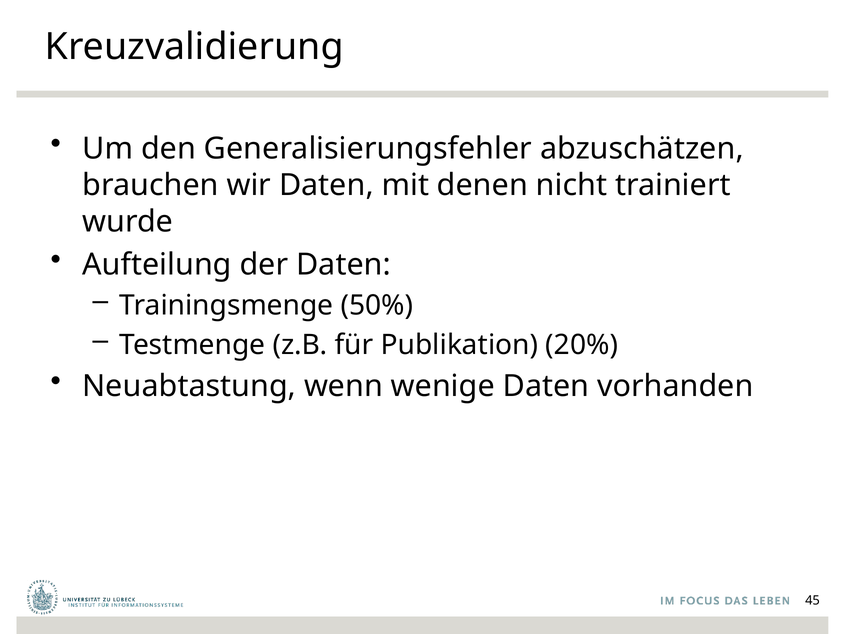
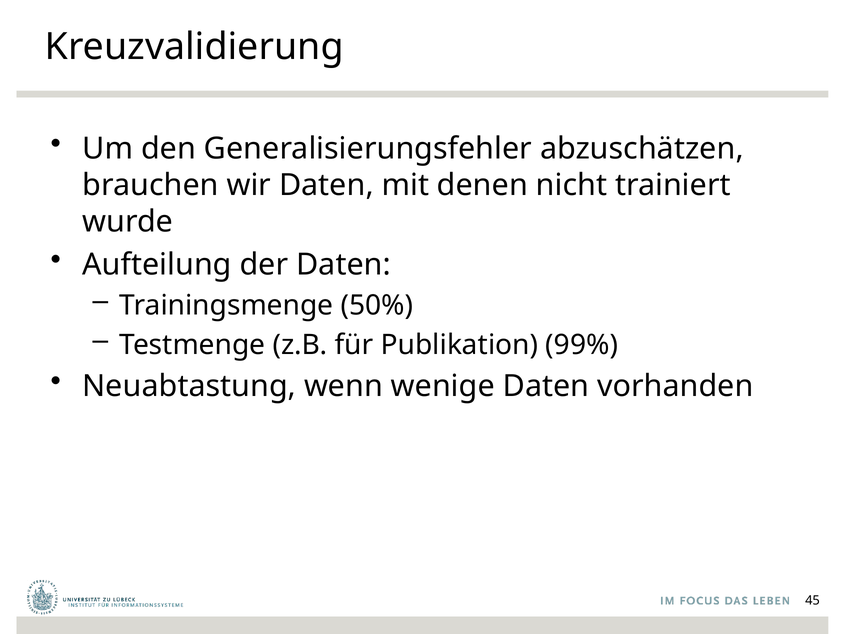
20%: 20% -> 99%
